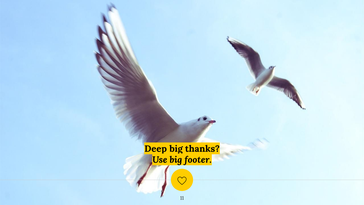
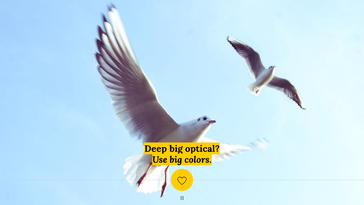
thanks: thanks -> optical
footer: footer -> colors
